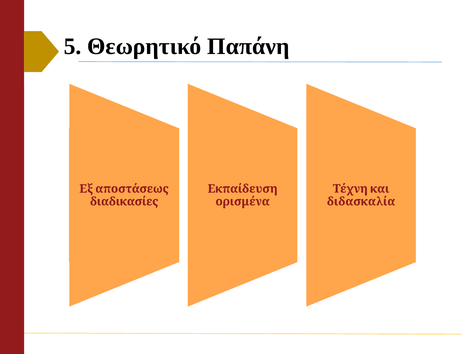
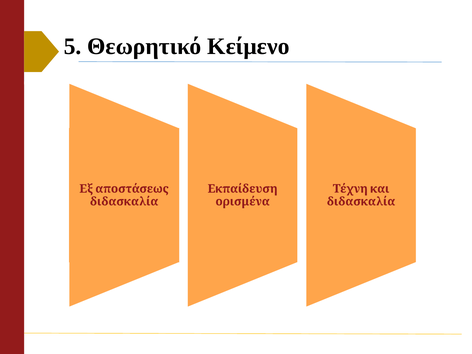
Παπάνη: Παπάνη -> Κείμενο
διαδικασίες at (124, 201): διαδικασίες -> διδασκαλία
